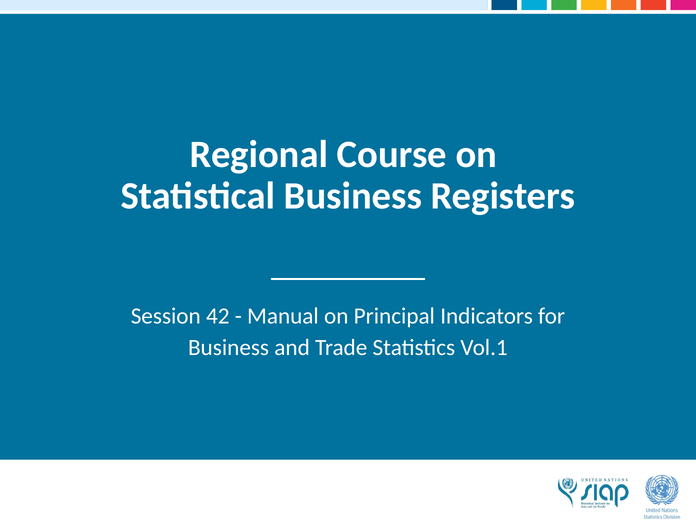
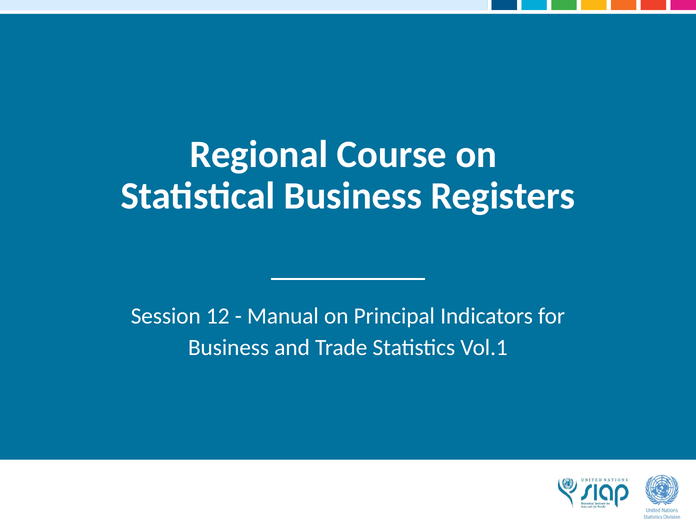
42: 42 -> 12
